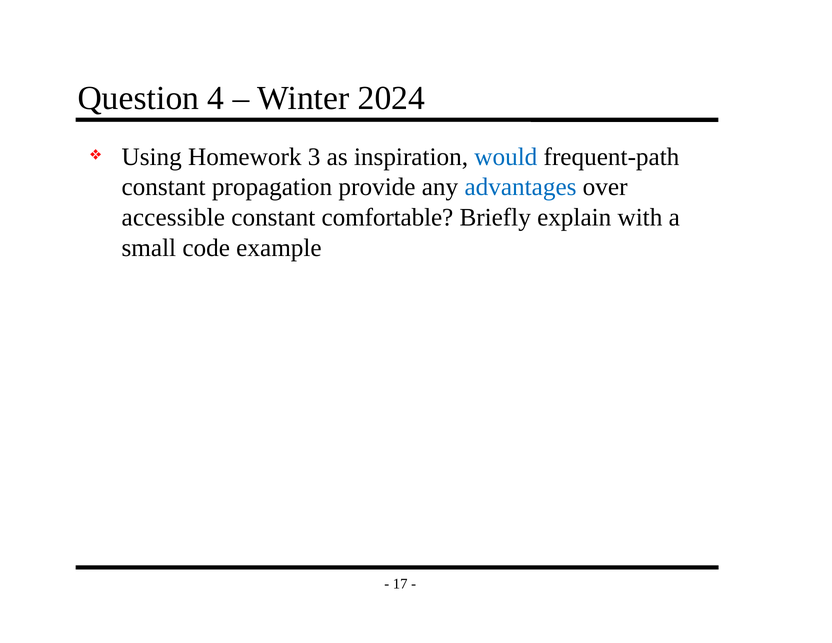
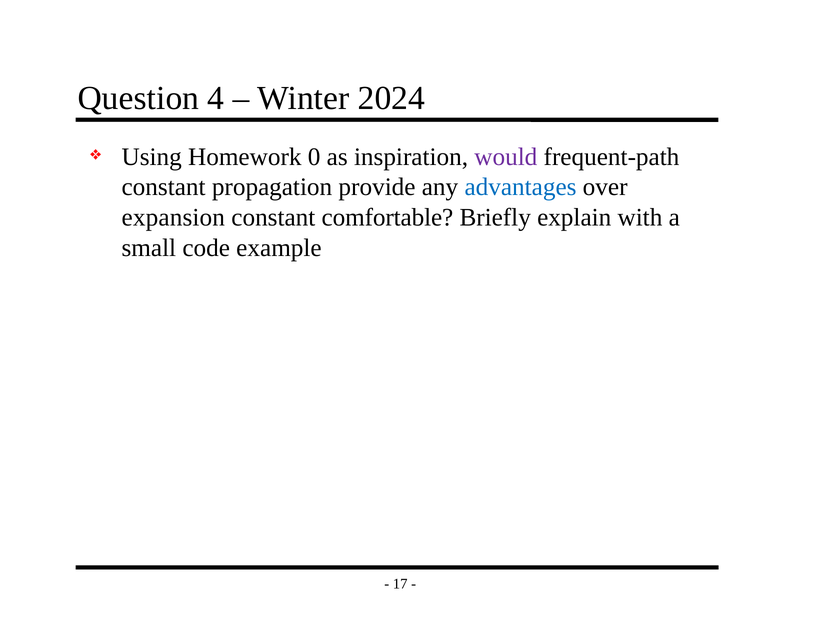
3: 3 -> 0
would colour: blue -> purple
accessible: accessible -> expansion
